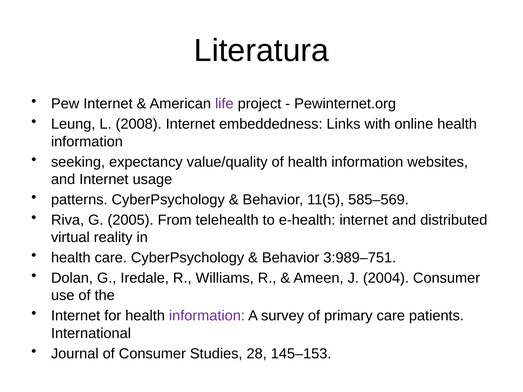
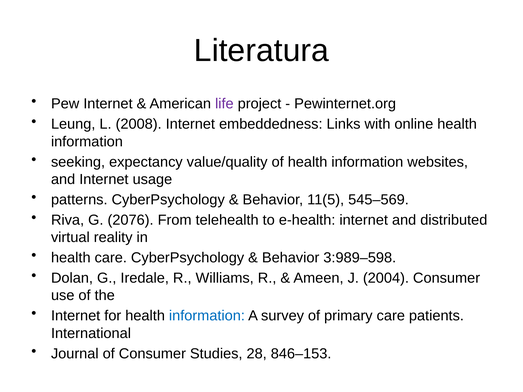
585–569: 585–569 -> 545–569
2005: 2005 -> 2076
3:989–751: 3:989–751 -> 3:989–598
information at (207, 316) colour: purple -> blue
145–153: 145–153 -> 846–153
